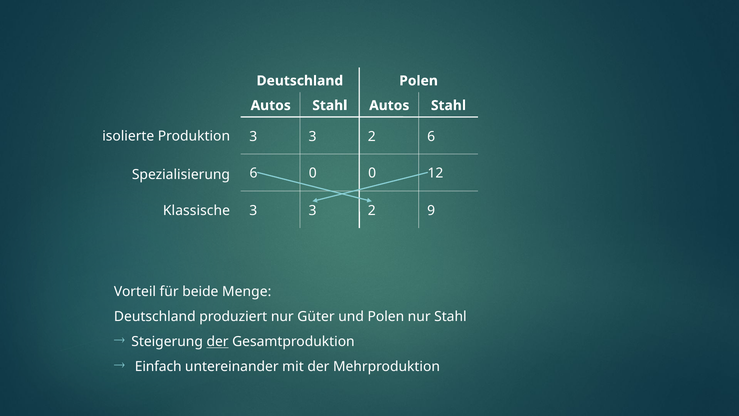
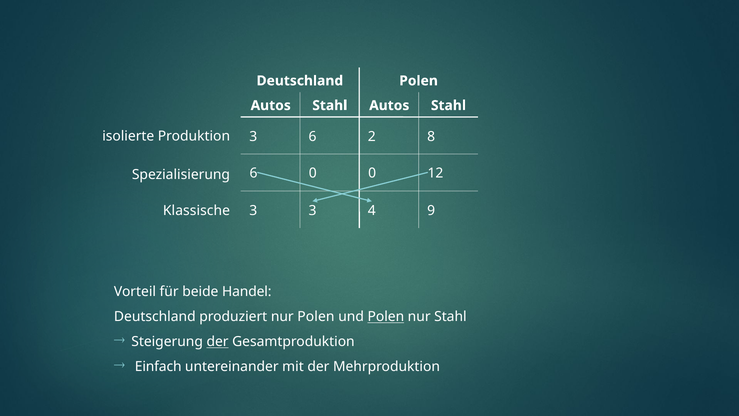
3 at (312, 136): 3 -> 6
2 6: 6 -> 8
2 at (372, 210): 2 -> 4
Menge: Menge -> Handel
nur Güter: Güter -> Polen
Polen at (386, 317) underline: none -> present
